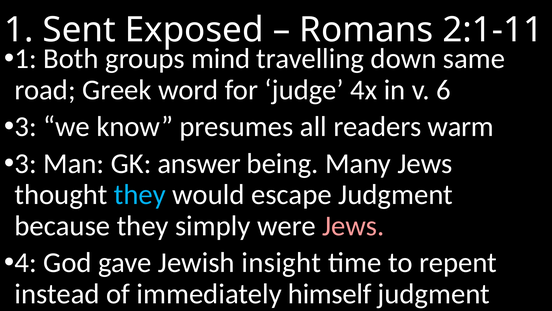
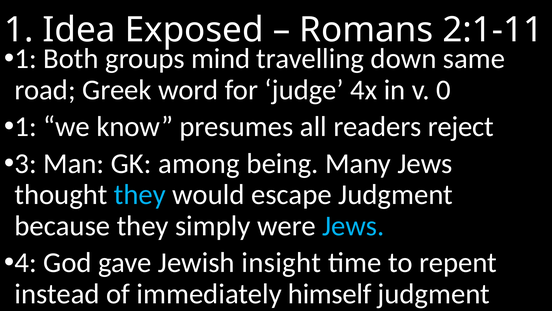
Sent: Sent -> Idea
6: 6 -> 0
3 at (26, 127): 3 -> 1
warm: warm -> reject
answer: answer -> among
Jews at (353, 226) colour: pink -> light blue
